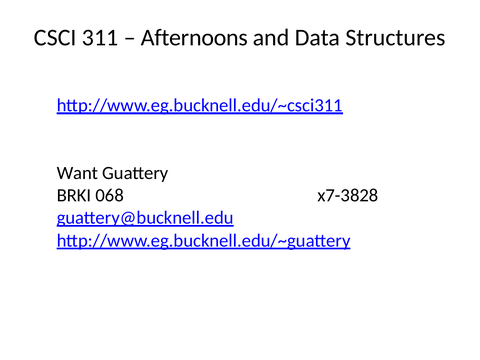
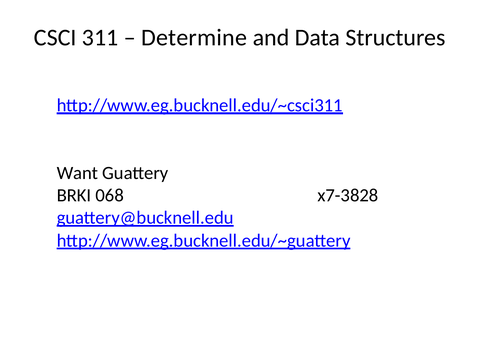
Afternoons: Afternoons -> Determine
